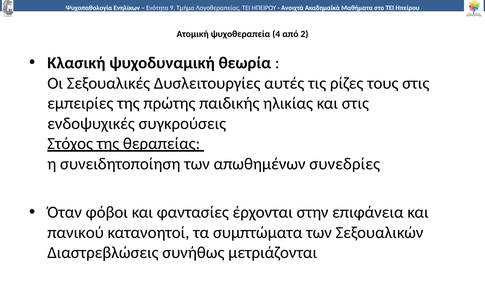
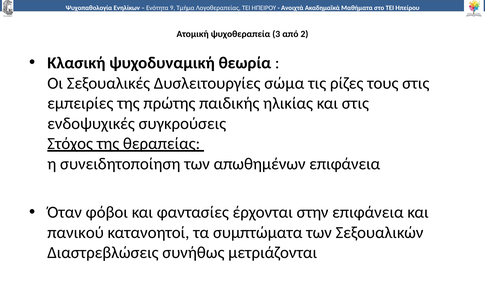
ψυχοθεραπεία 4: 4 -> 3
αυτές: αυτές -> σώμα
απωθημένων συνεδρίες: συνεδρίες -> επιφάνεια
